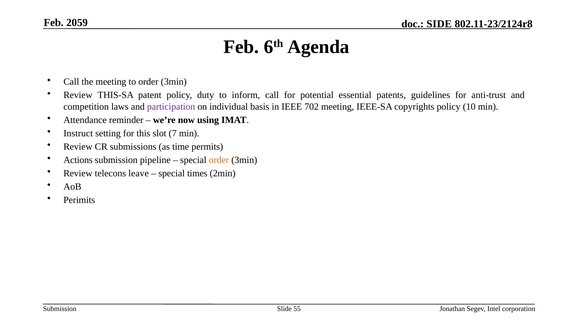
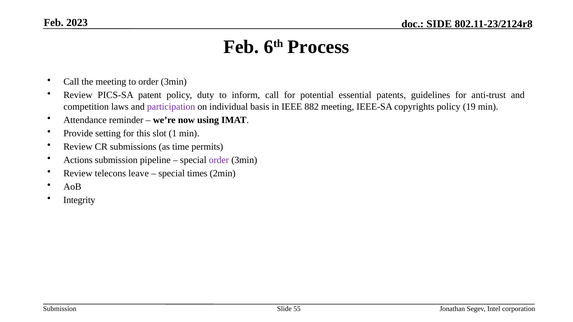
2059: 2059 -> 2023
Agenda: Agenda -> Process
THIS-SA: THIS-SA -> PICS-SA
702: 702 -> 882
10: 10 -> 19
Instruct: Instruct -> Provide
7: 7 -> 1
order at (219, 160) colour: orange -> purple
Perimits: Perimits -> Integrity
